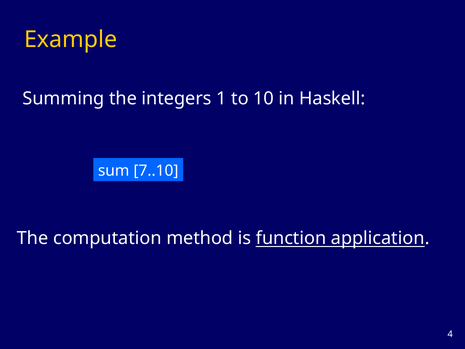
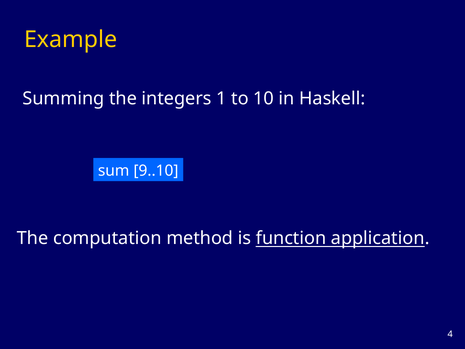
7..10: 7..10 -> 9..10
